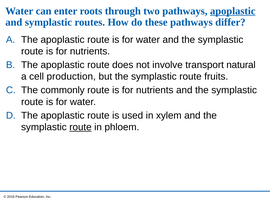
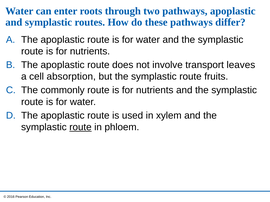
apoplastic at (233, 11) underline: present -> none
natural: natural -> leaves
production: production -> absorption
